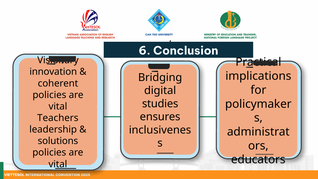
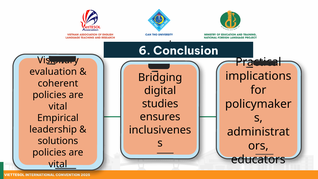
innovation: innovation -> evaluation
Teachers: Teachers -> Empirical
